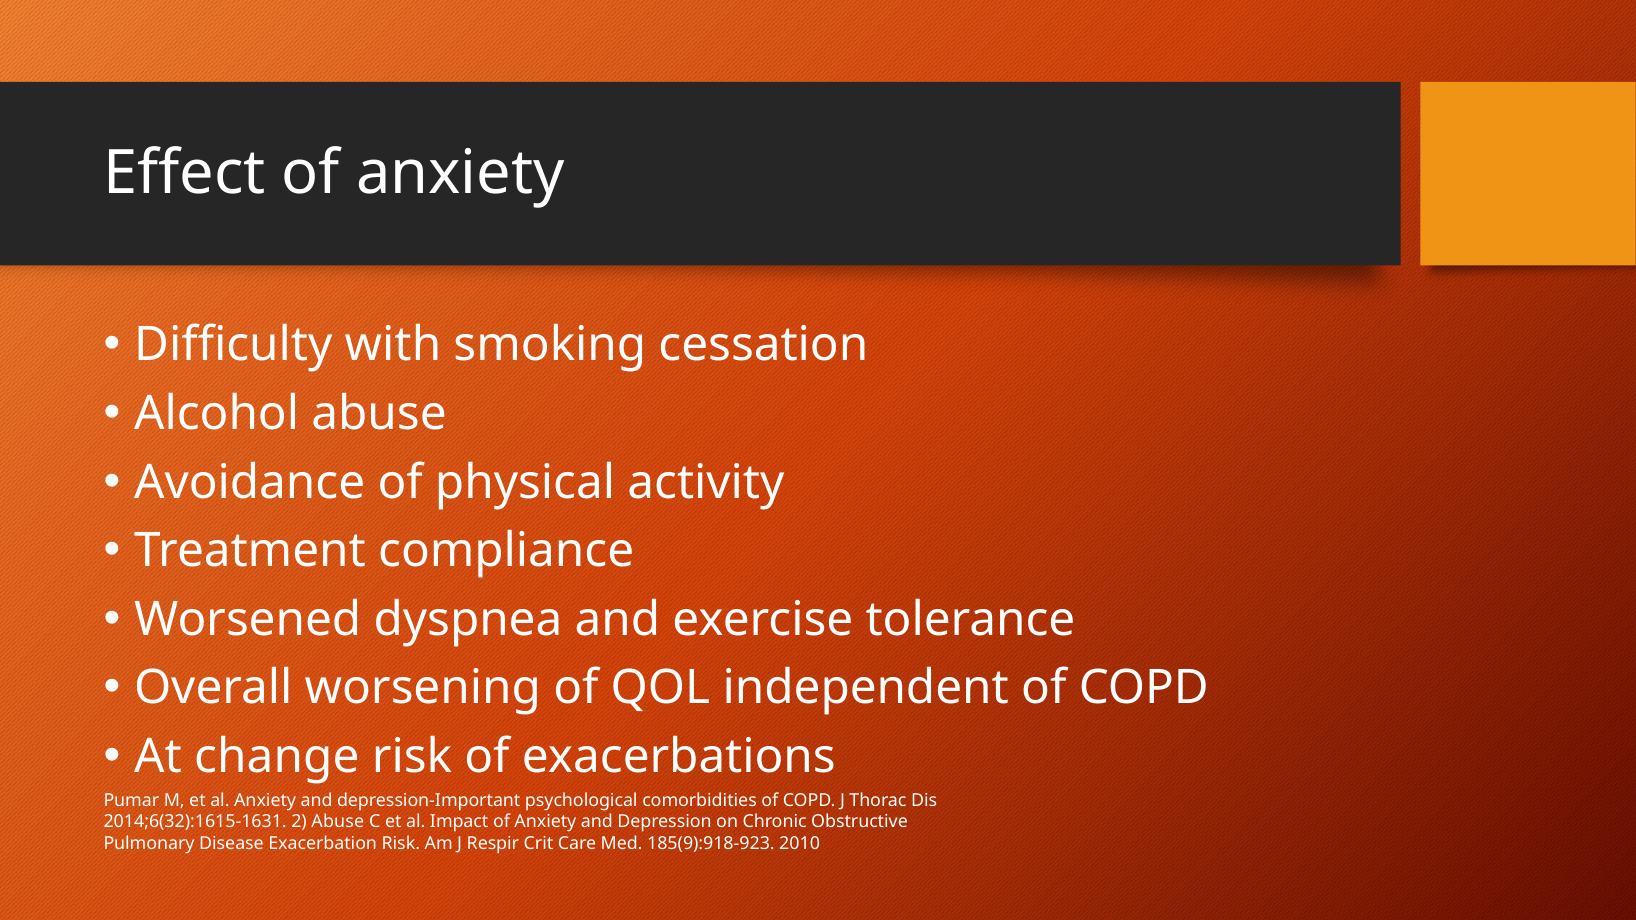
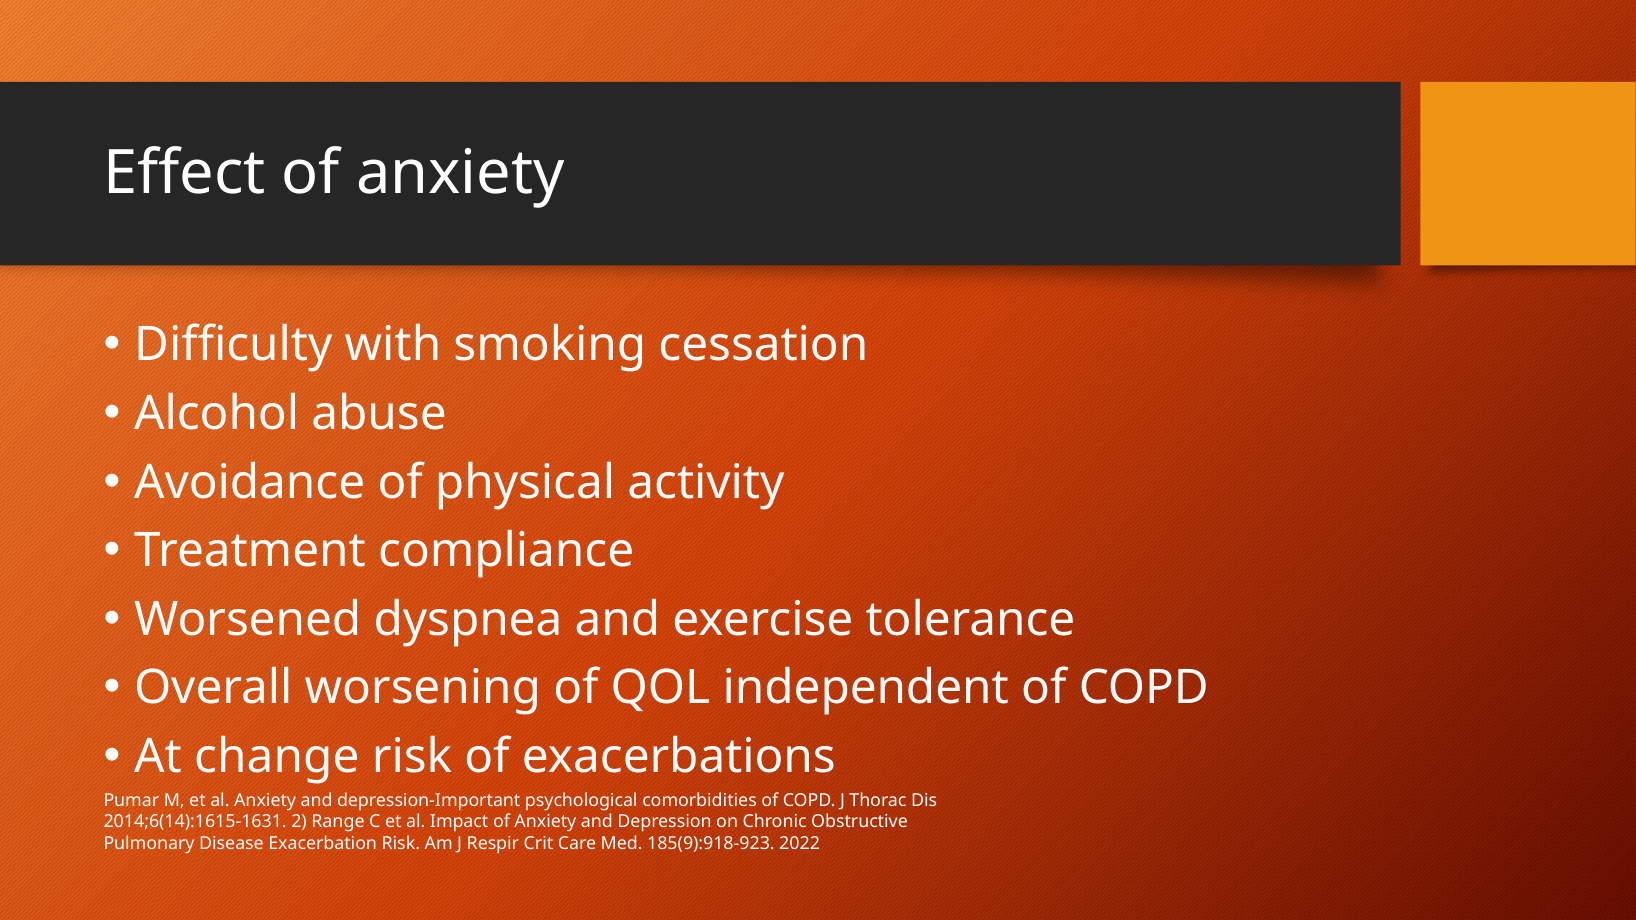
2014;6(32):1615-1631: 2014;6(32):1615-1631 -> 2014;6(14):1615-1631
2 Abuse: Abuse -> Range
2010: 2010 -> 2022
